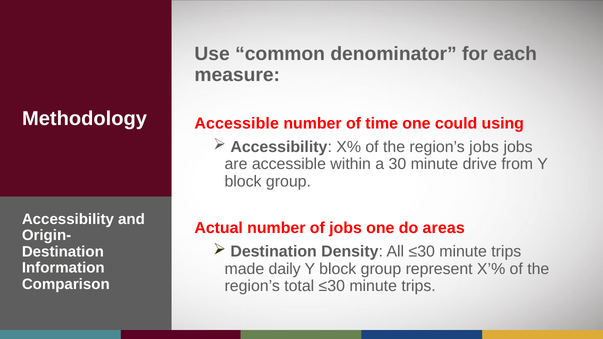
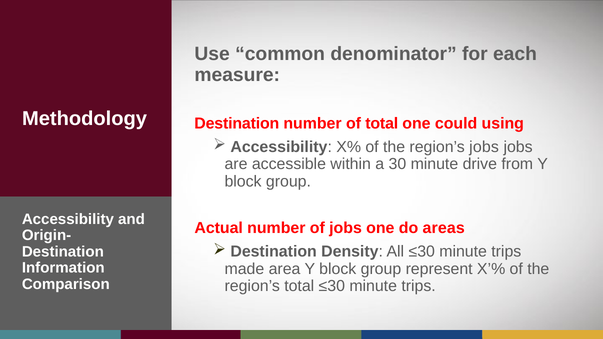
Accessible at (237, 124): Accessible -> Destination
of time: time -> total
daily: daily -> area
